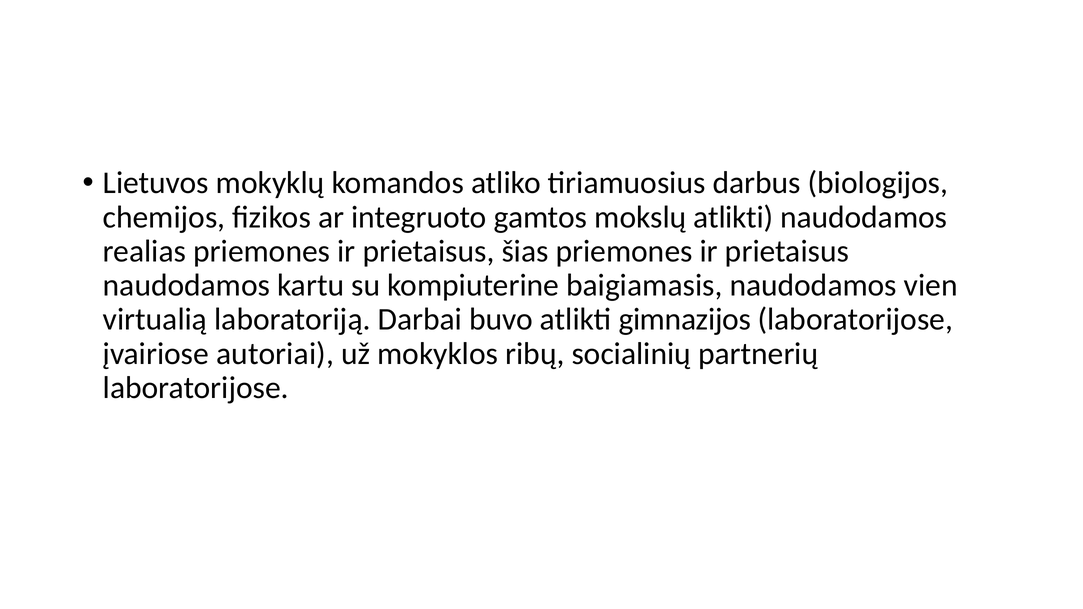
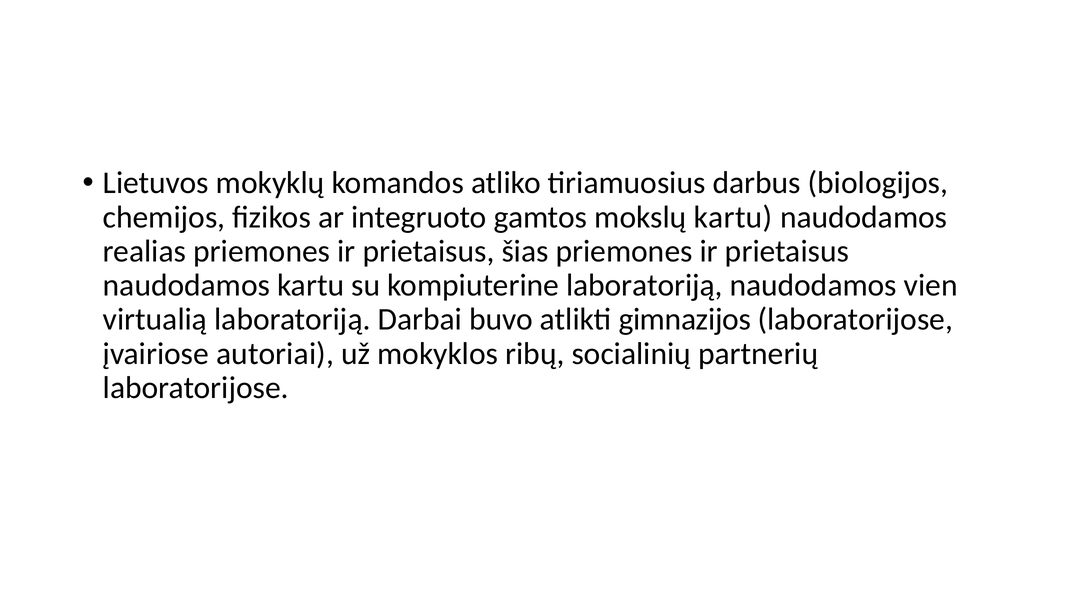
mokslų atlikti: atlikti -> kartu
kompiuterine baigiamasis: baigiamasis -> laboratoriją
